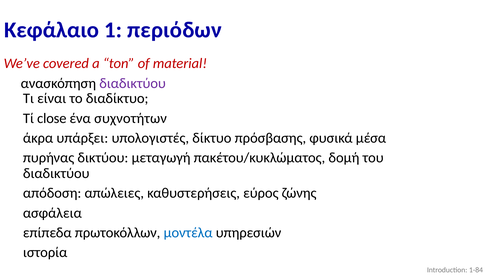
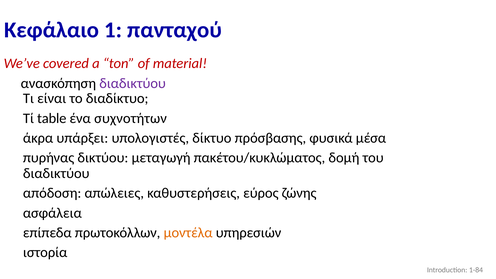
περιόδων: περιόδων -> πανταχού
close: close -> table
μοντέλα colour: blue -> orange
